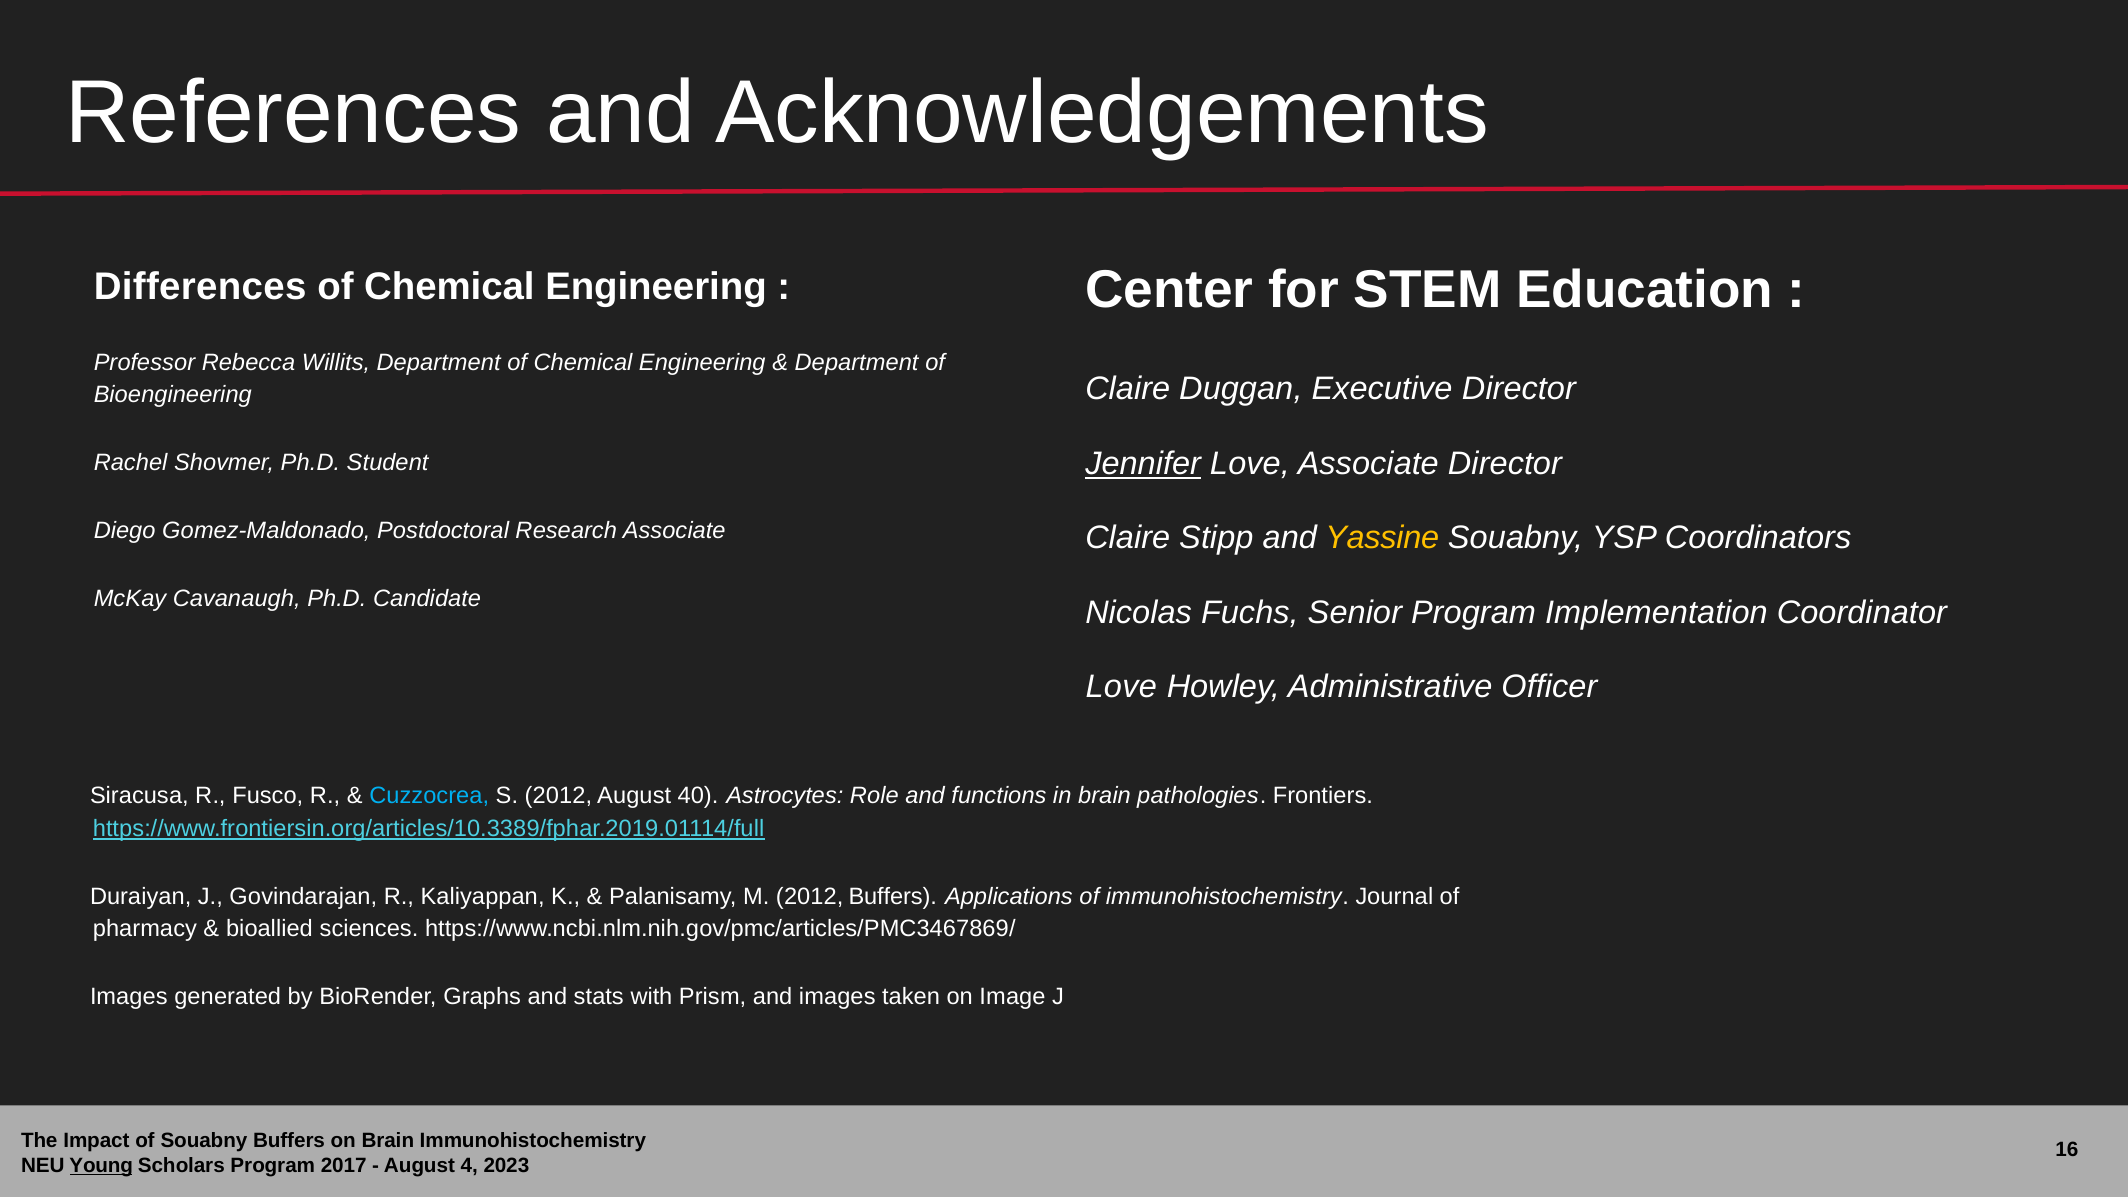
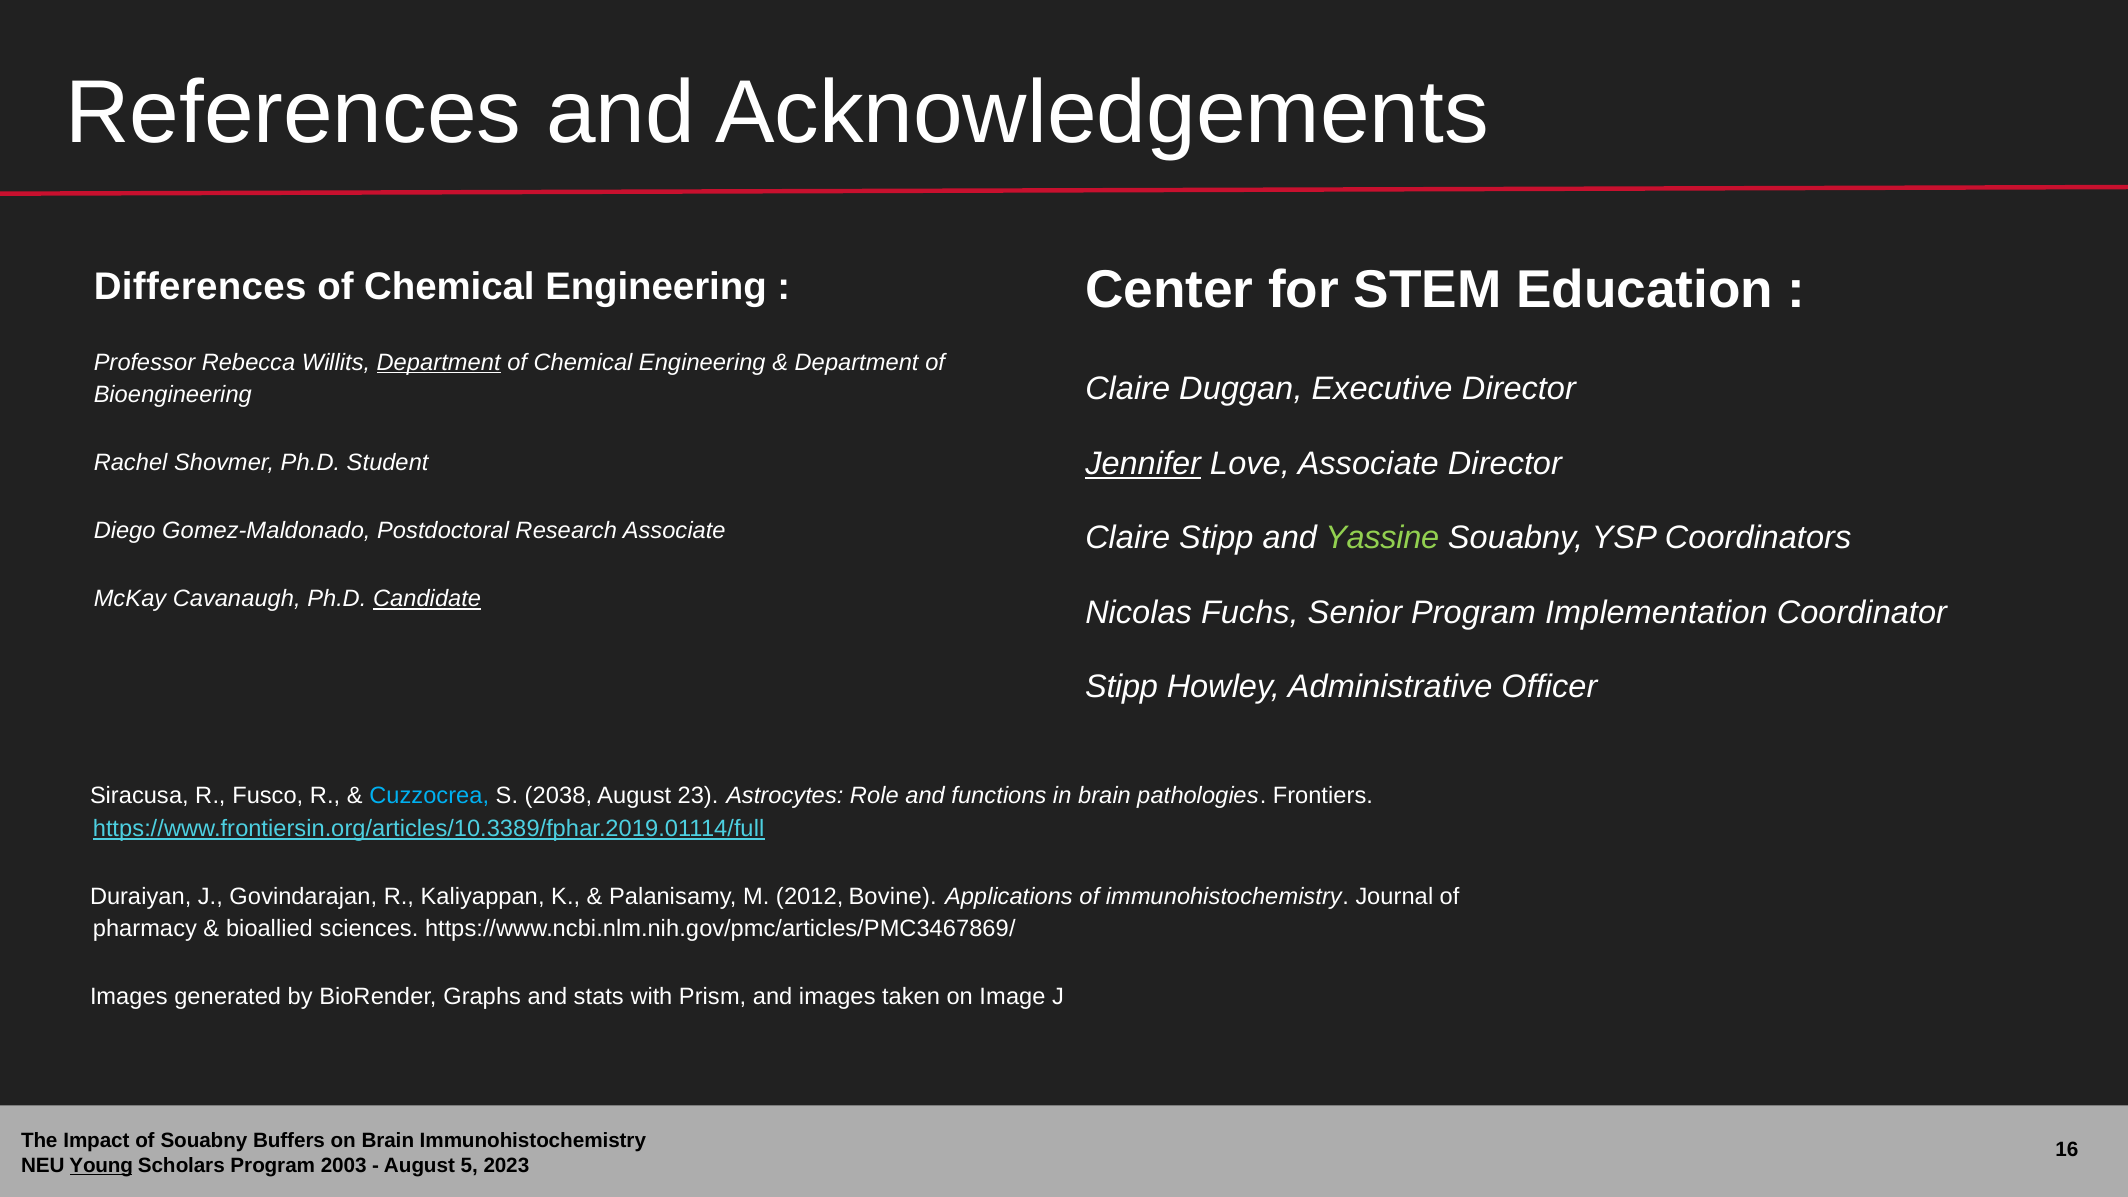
Department at (439, 363) underline: none -> present
Yassine colour: yellow -> light green
Candidate underline: none -> present
Love at (1121, 687): Love -> Stipp
S 2012: 2012 -> 2038
40: 40 -> 23
2012 Buffers: Buffers -> Bovine
2017: 2017 -> 2003
4: 4 -> 5
